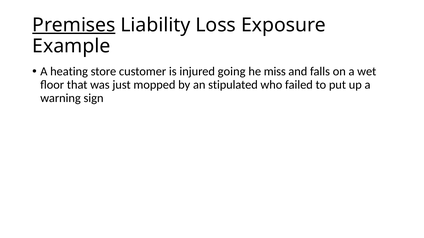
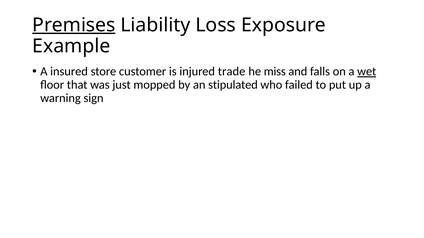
heating: heating -> insured
going: going -> trade
wet underline: none -> present
